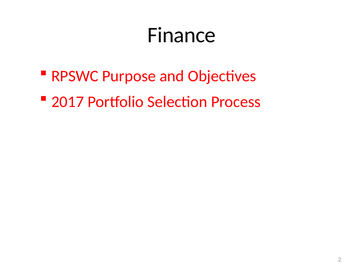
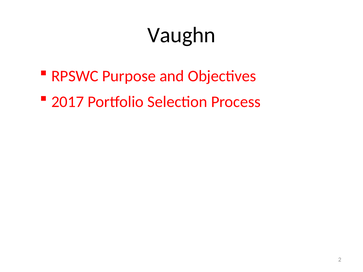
Finance: Finance -> Vaughn
